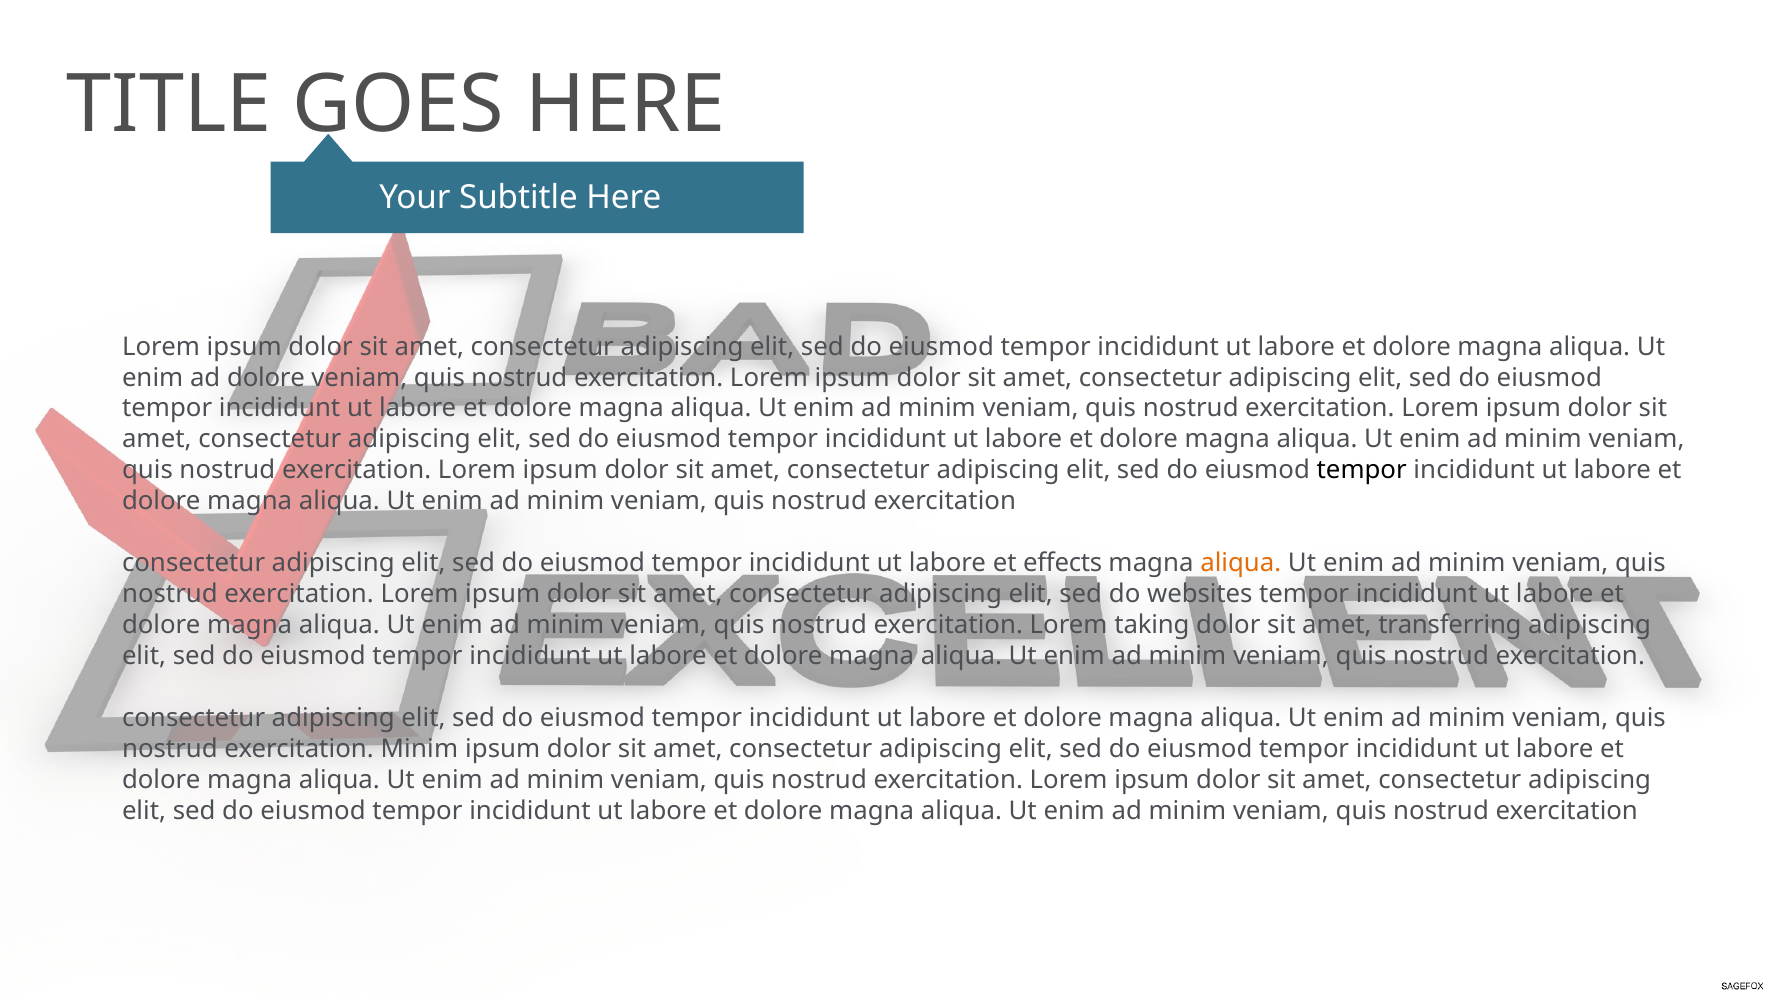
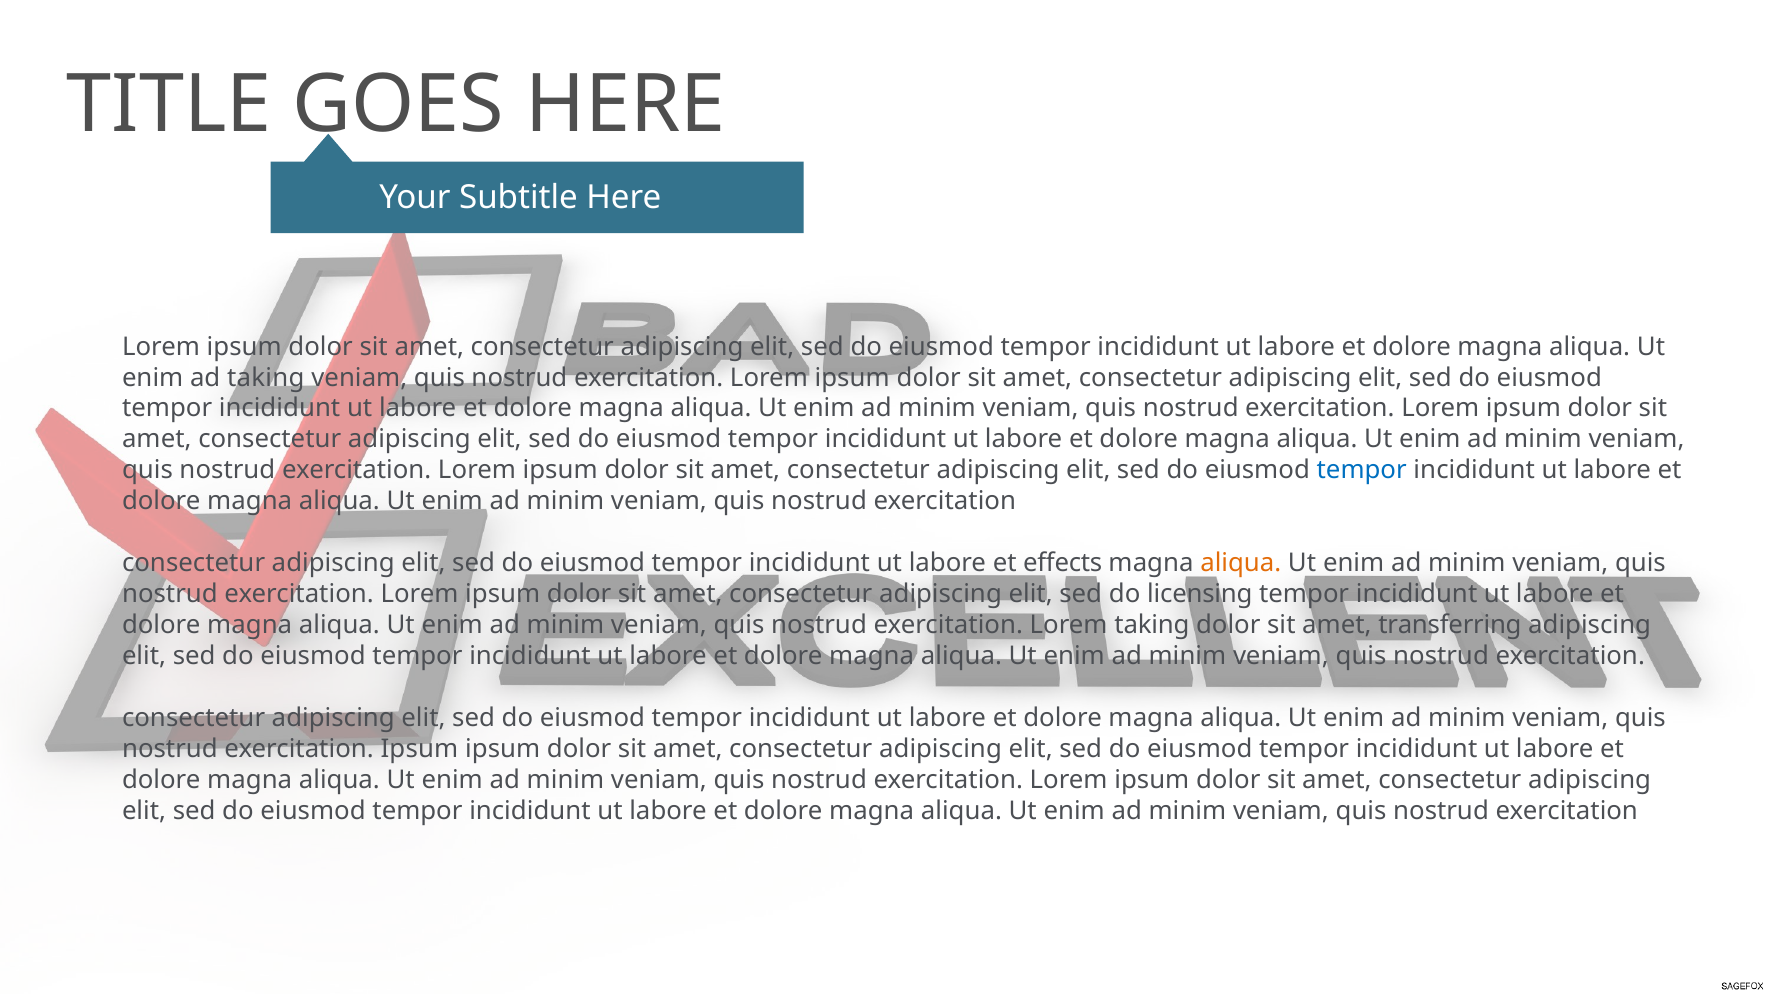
ad dolore: dolore -> taking
tempor at (1362, 470) colour: black -> blue
websites: websites -> licensing
exercitation Minim: Minim -> Ipsum
